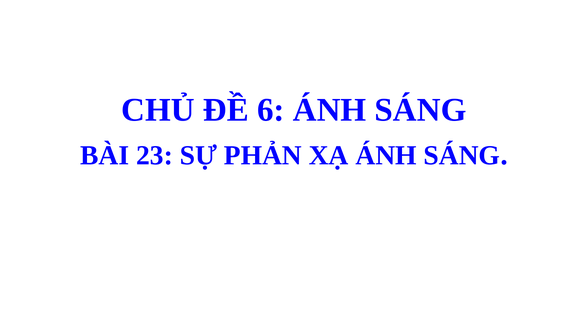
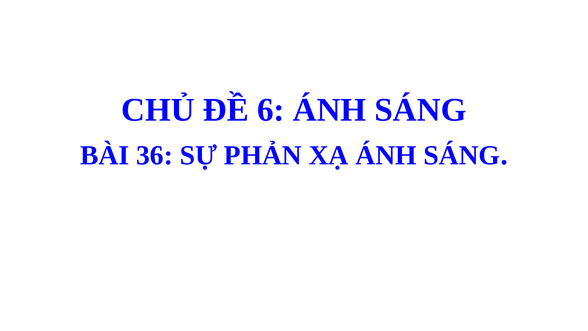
23: 23 -> 36
